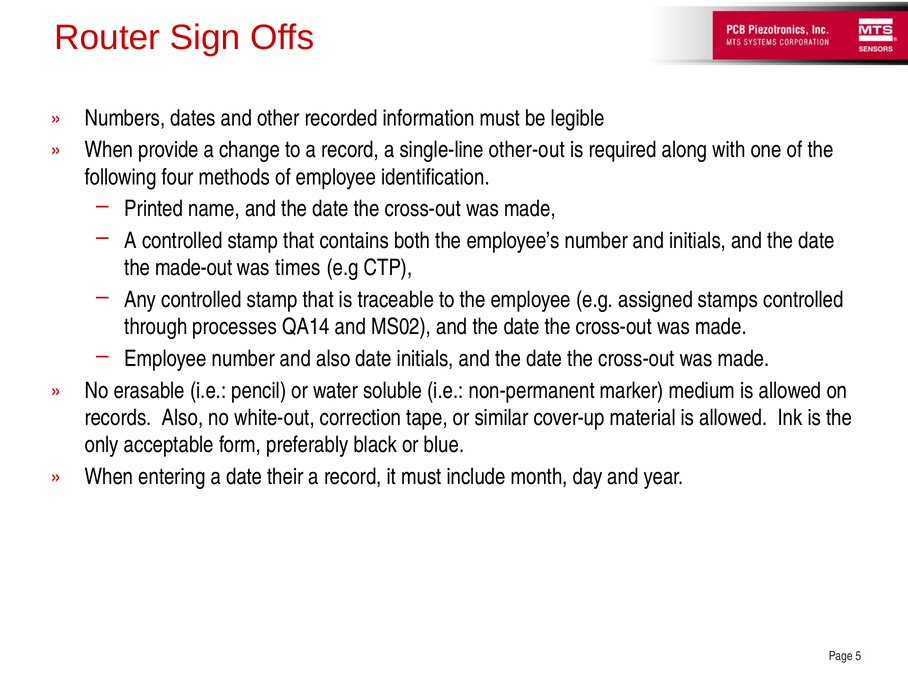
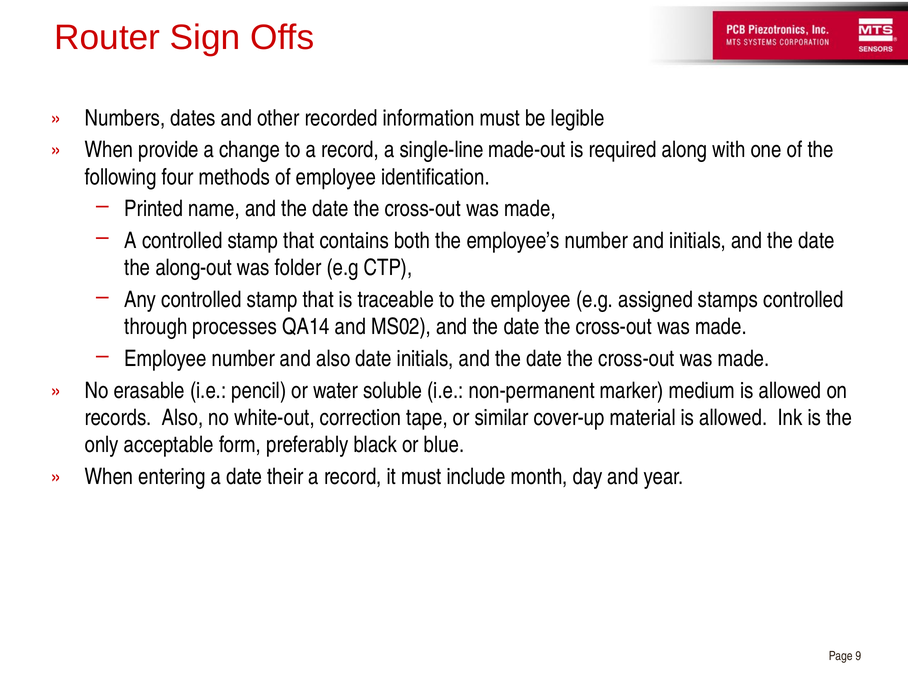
other-out: other-out -> made-out
made-out: made-out -> along-out
times: times -> folder
5: 5 -> 9
